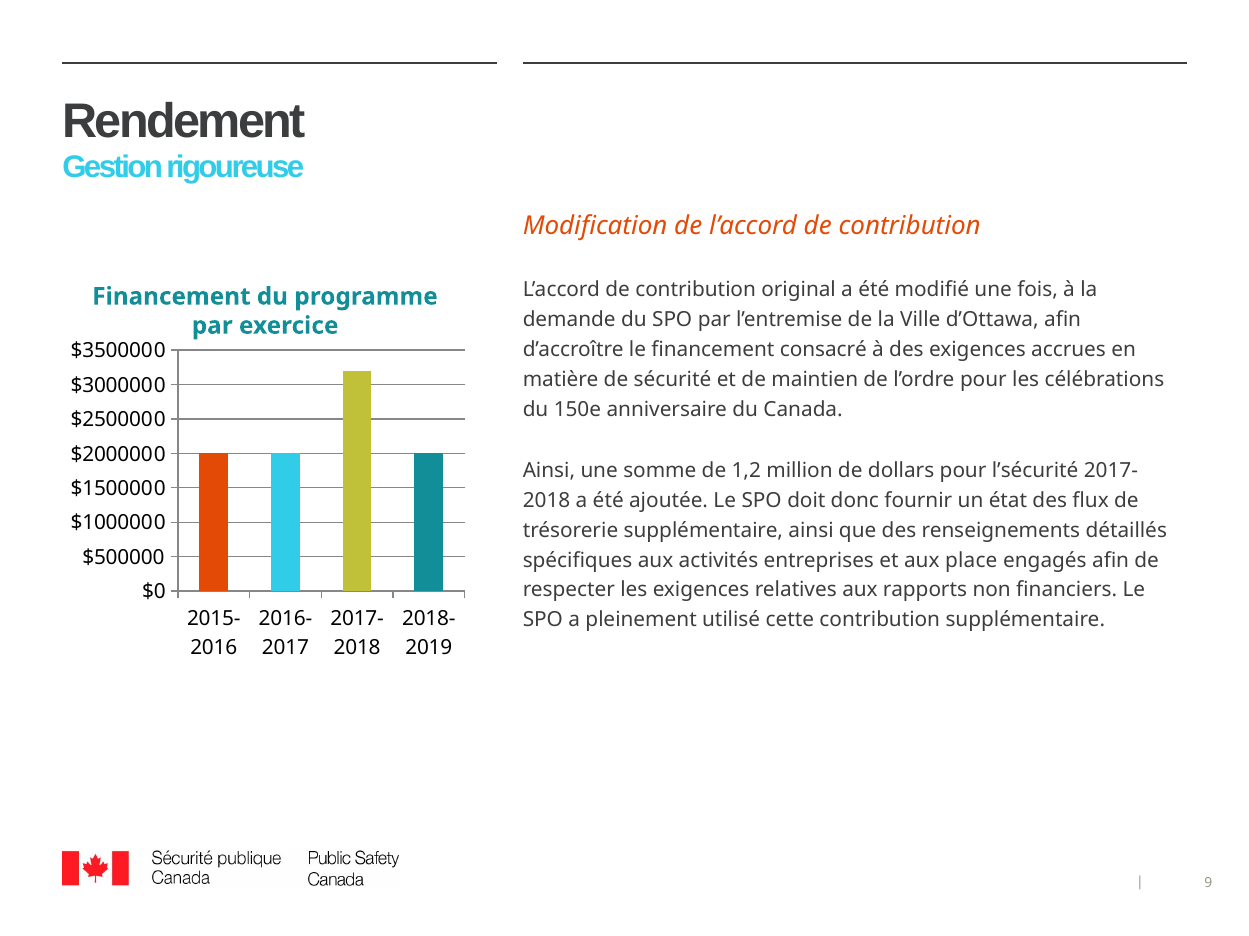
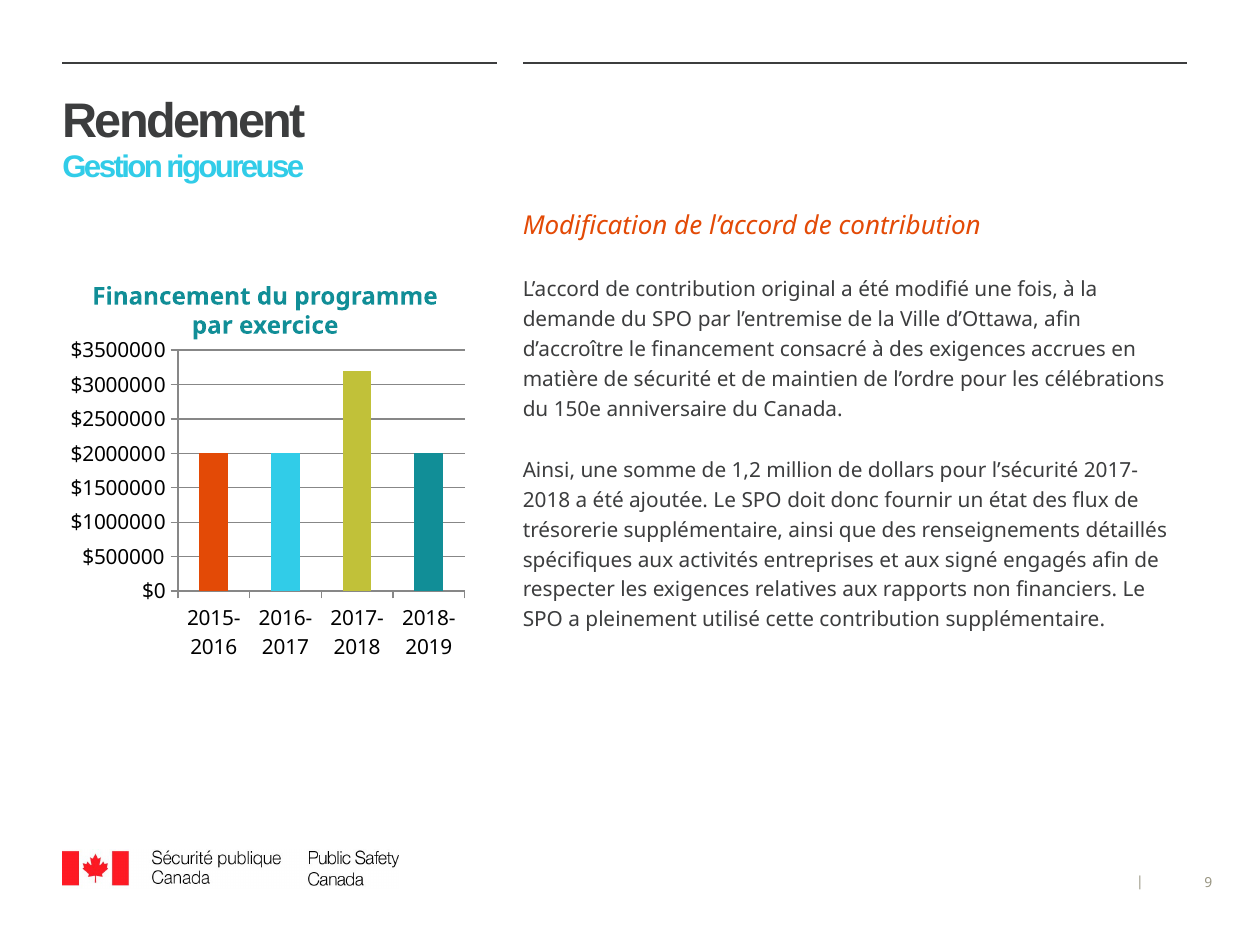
place: place -> signé
